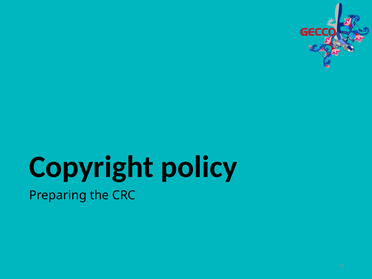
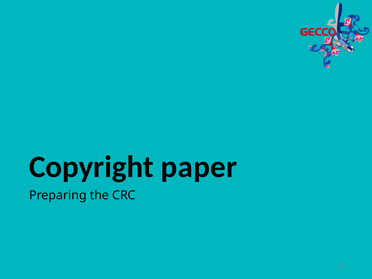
policy: policy -> paper
